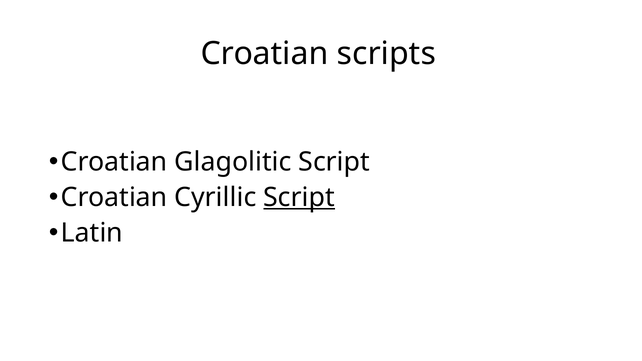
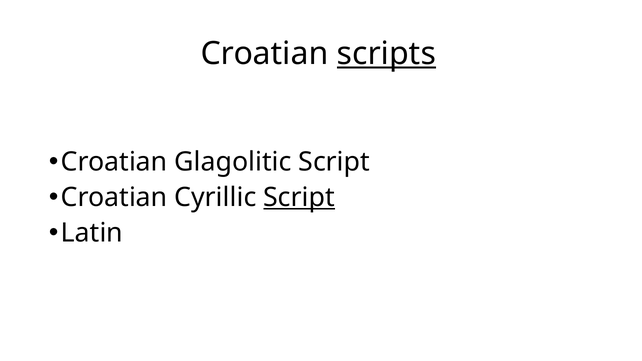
scripts underline: none -> present
